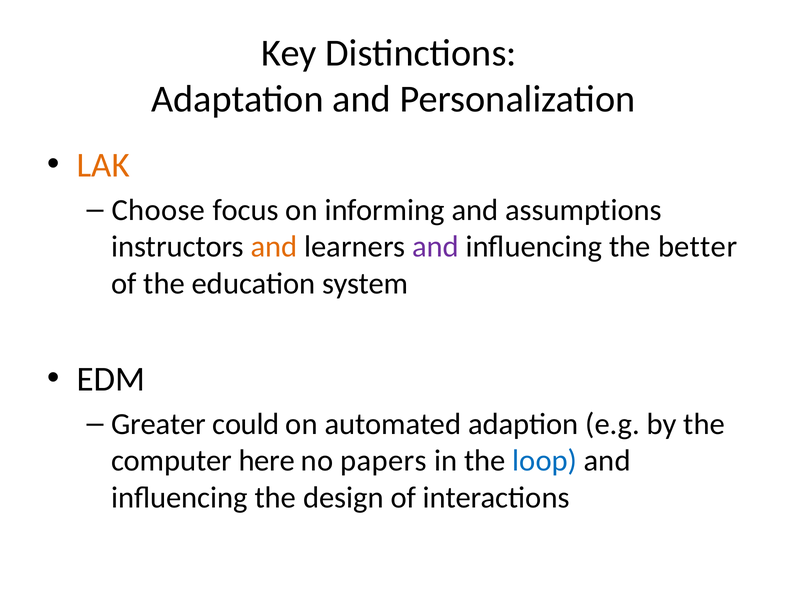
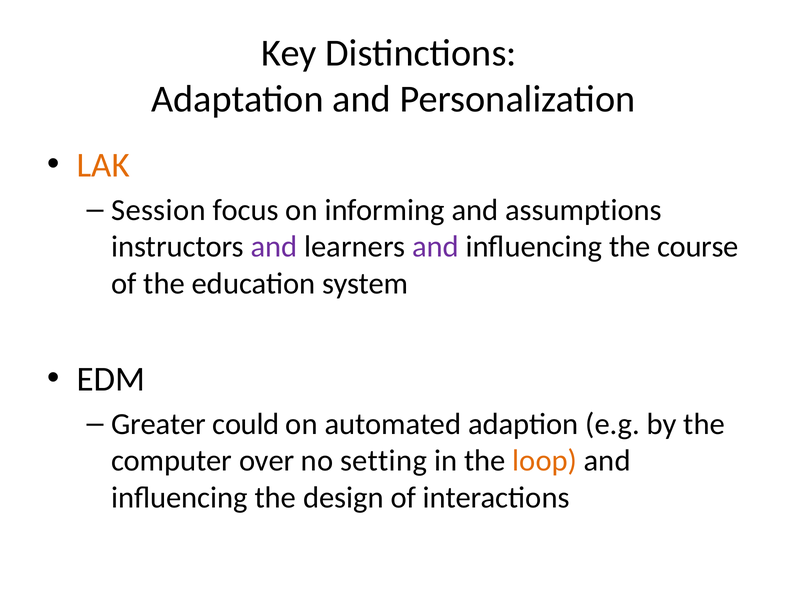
Choose: Choose -> Session
and at (274, 247) colour: orange -> purple
better: better -> course
here: here -> over
papers: papers -> setting
loop colour: blue -> orange
